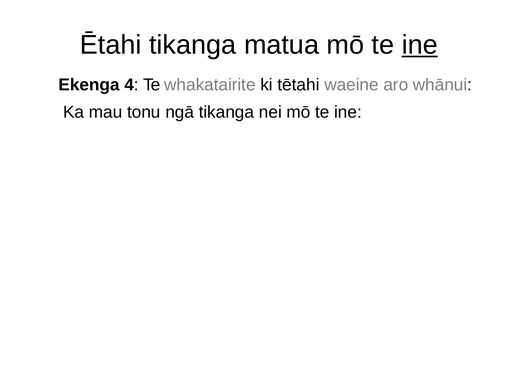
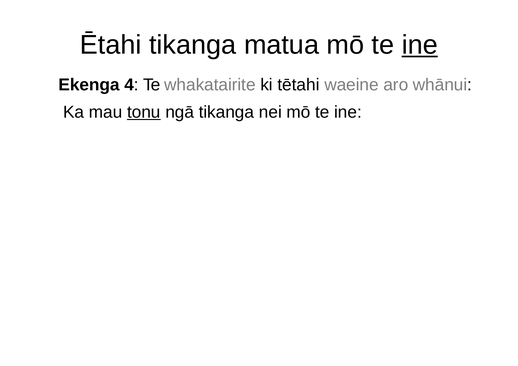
tonu underline: none -> present
